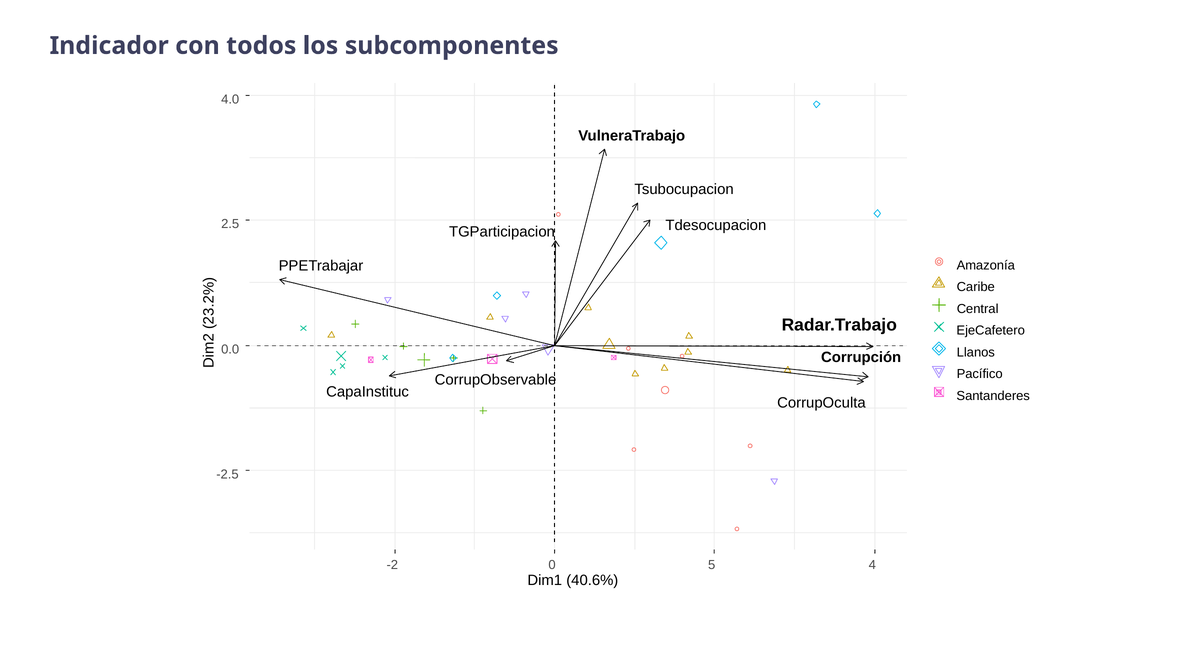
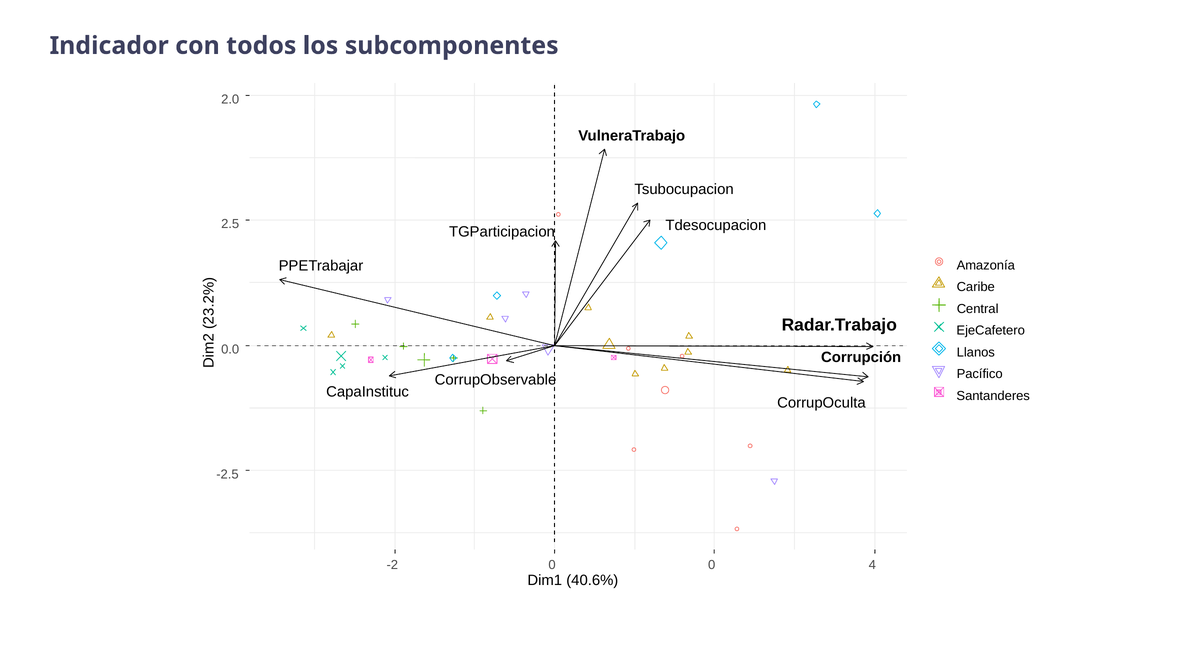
4.0: 4.0 -> 2.0
0 5: 5 -> 0
